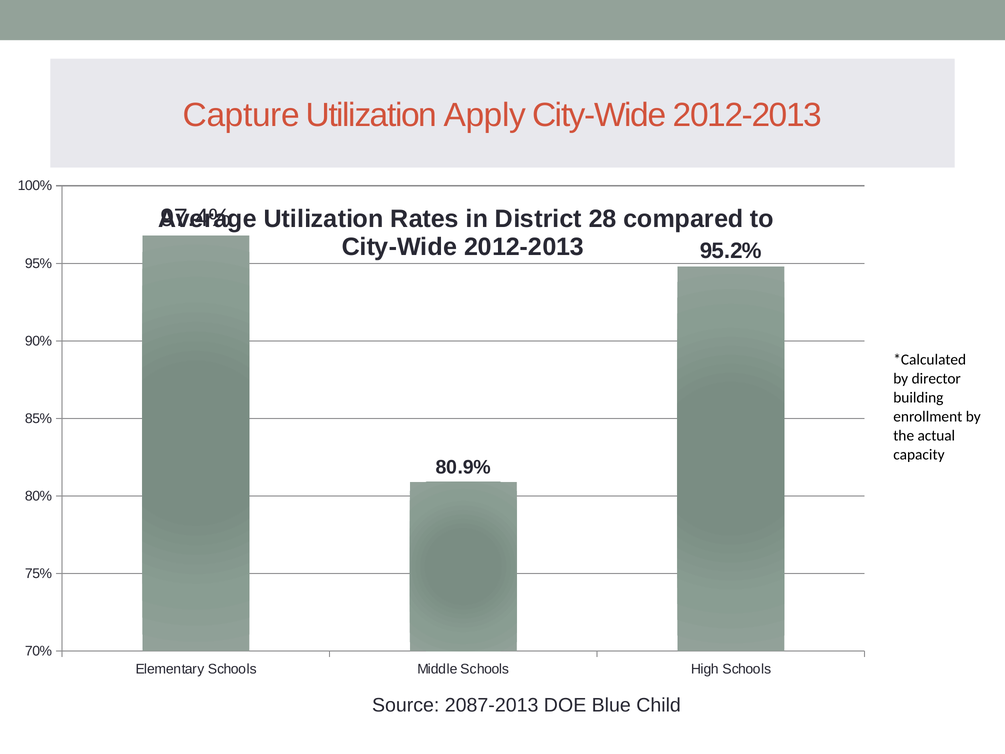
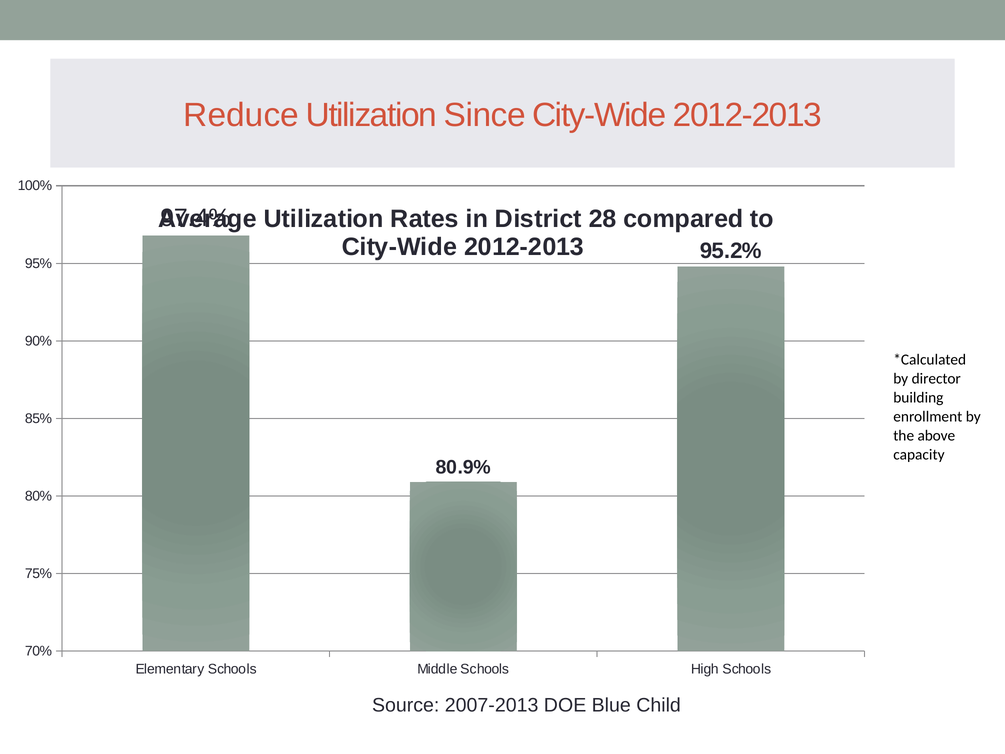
Capture: Capture -> Reduce
Apply: Apply -> Since
actual: actual -> above
2087-2013: 2087-2013 -> 2007-2013
